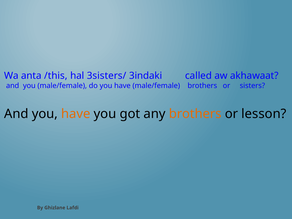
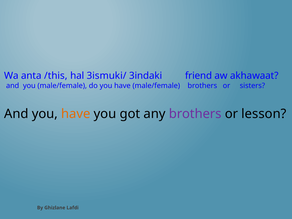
3sisters/: 3sisters/ -> 3ismuki/
called: called -> friend
brothers at (195, 114) colour: orange -> purple
